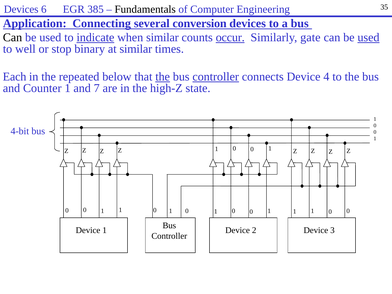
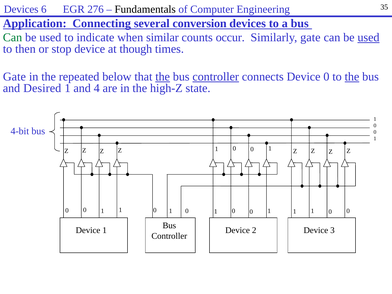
385: 385 -> 276
Can at (13, 37) colour: black -> green
indicate underline: present -> none
occur underline: present -> none
well: well -> then
stop binary: binary -> device
at similar: similar -> though
Each at (15, 77): Each -> Gate
Device 4: 4 -> 0
the at (352, 77) underline: none -> present
Counter: Counter -> Desired
7: 7 -> 4
